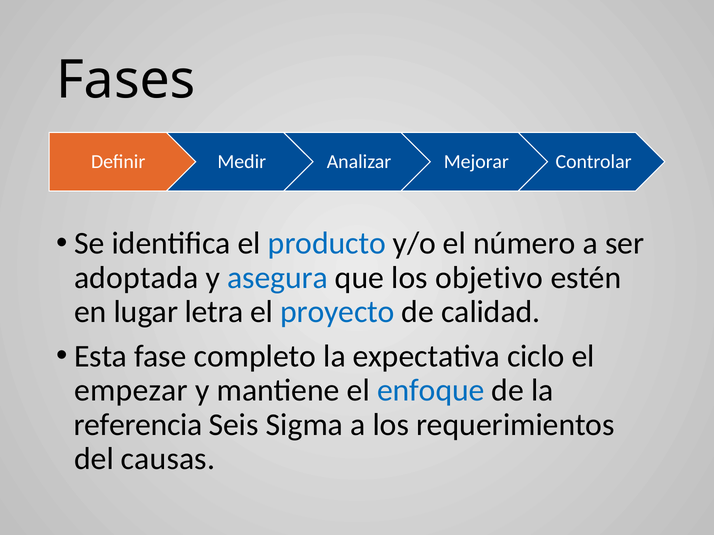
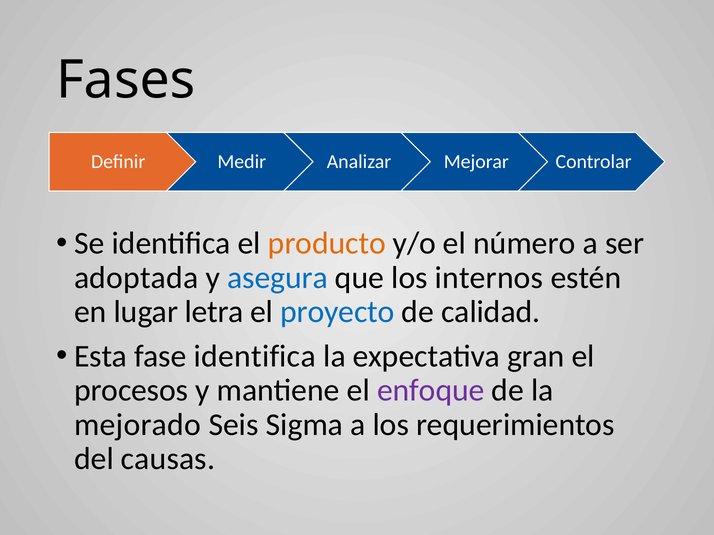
producto colour: blue -> orange
objetivo: objetivo -> internos
fase completo: completo -> identifica
ciclo: ciclo -> gran
empezar: empezar -> procesos
enfoque colour: blue -> purple
referencia: referencia -> mejorado
